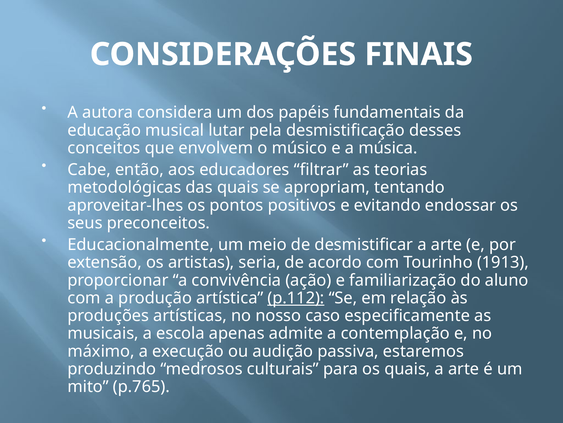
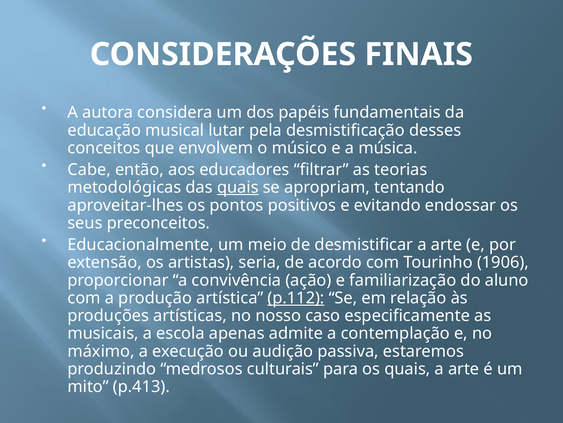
quais at (238, 187) underline: none -> present
1913: 1913 -> 1906
p.765: p.765 -> p.413
